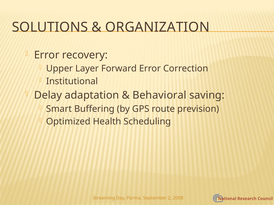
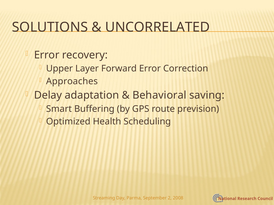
ORGANIZATION: ORGANIZATION -> UNCORRELATED
Institutional: Institutional -> Approaches
